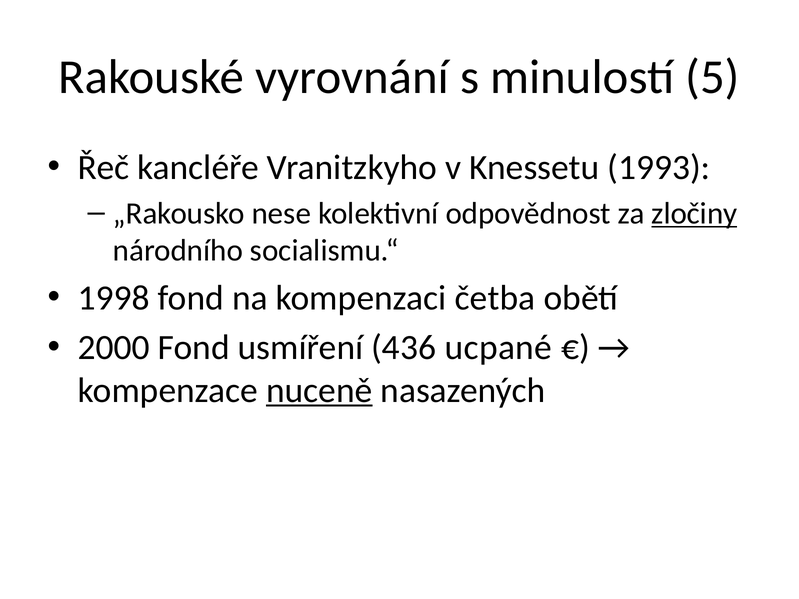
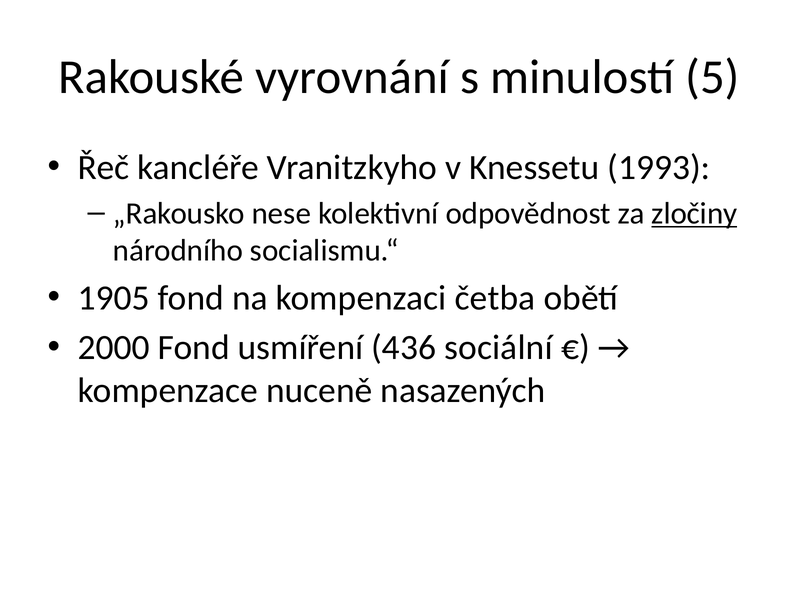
1998: 1998 -> 1905
ucpané: ucpané -> sociální
nuceně underline: present -> none
